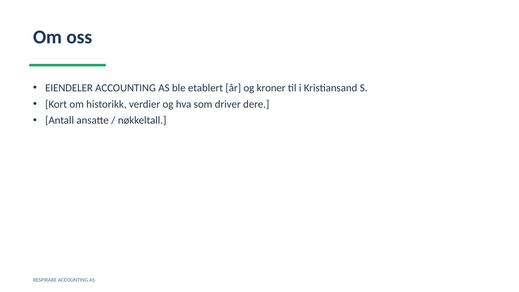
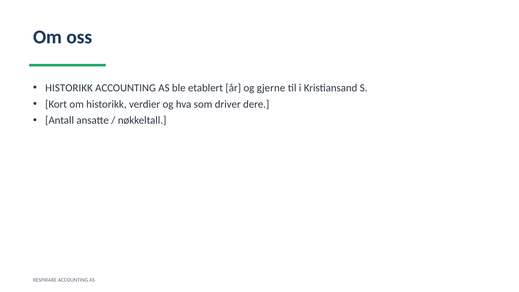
EIENDELER at (69, 88): EIENDELER -> HISTORIKK
kroner: kroner -> gjerne
